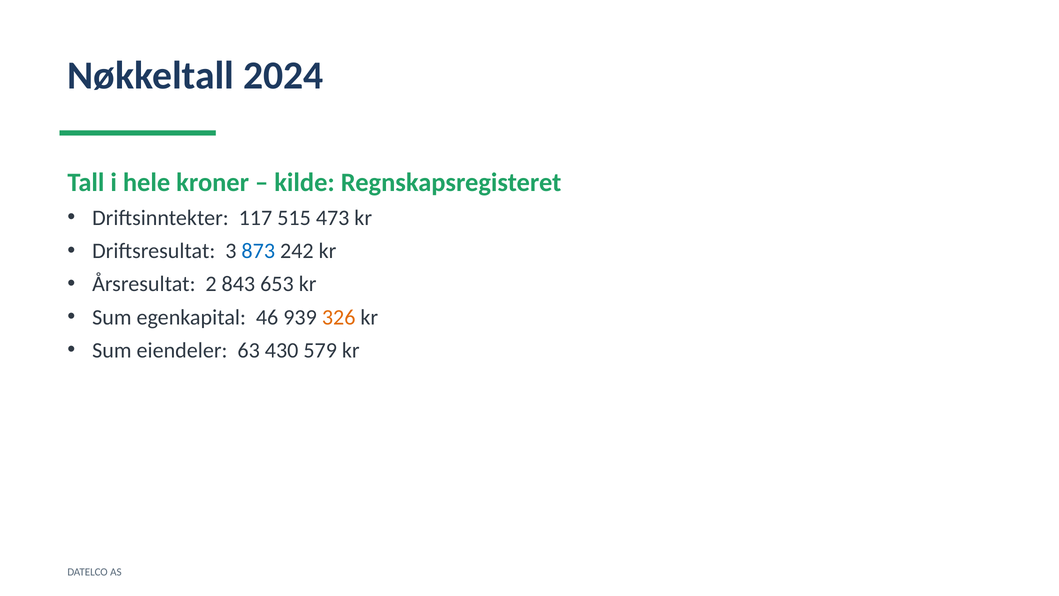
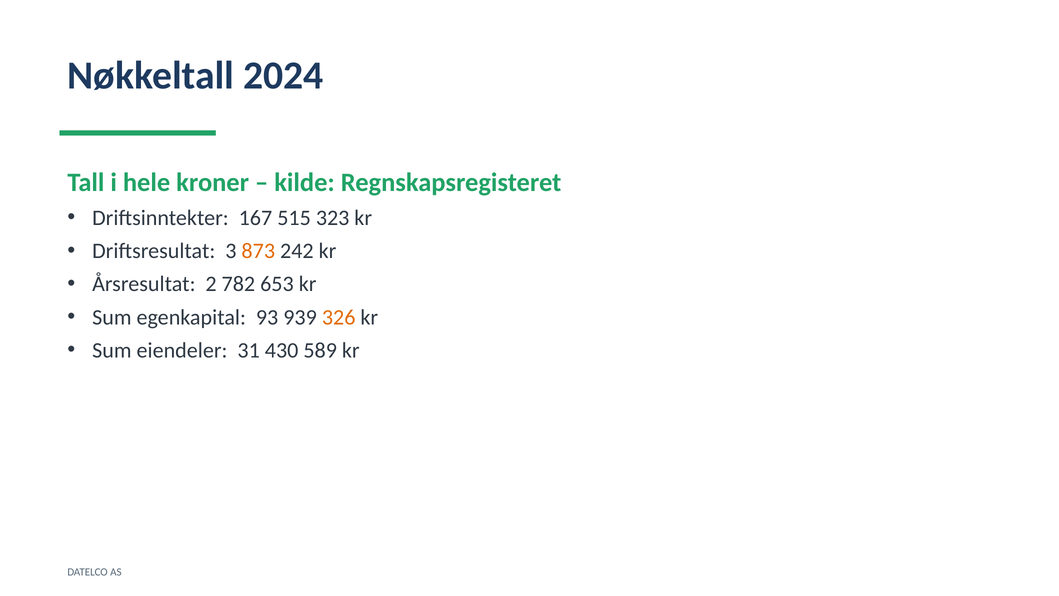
117: 117 -> 167
473: 473 -> 323
873 colour: blue -> orange
843: 843 -> 782
46: 46 -> 93
63: 63 -> 31
579: 579 -> 589
